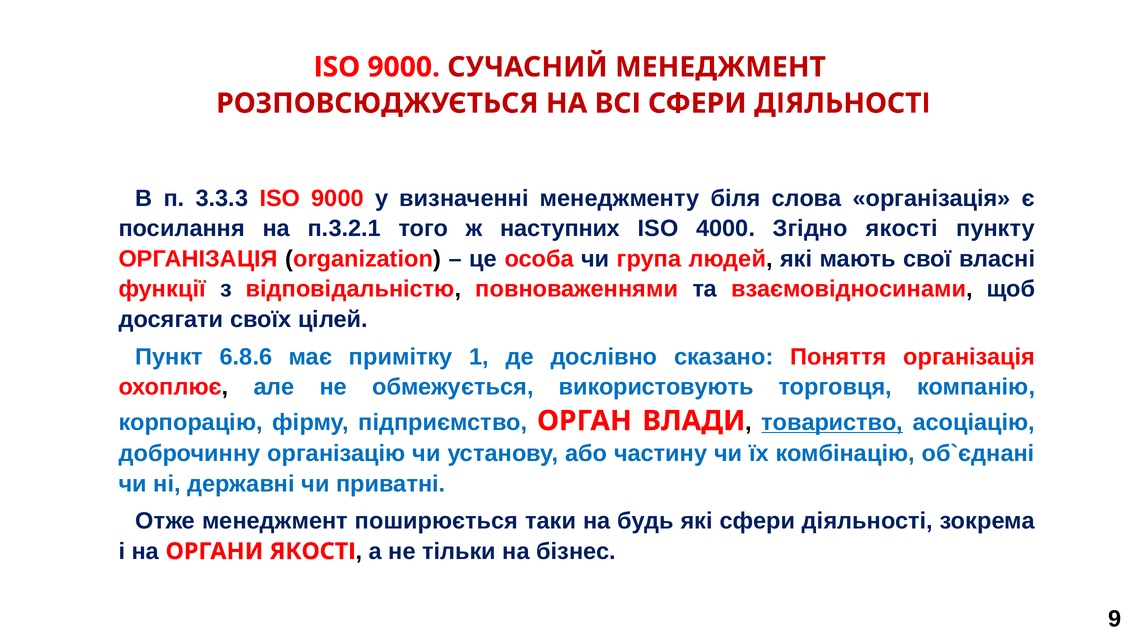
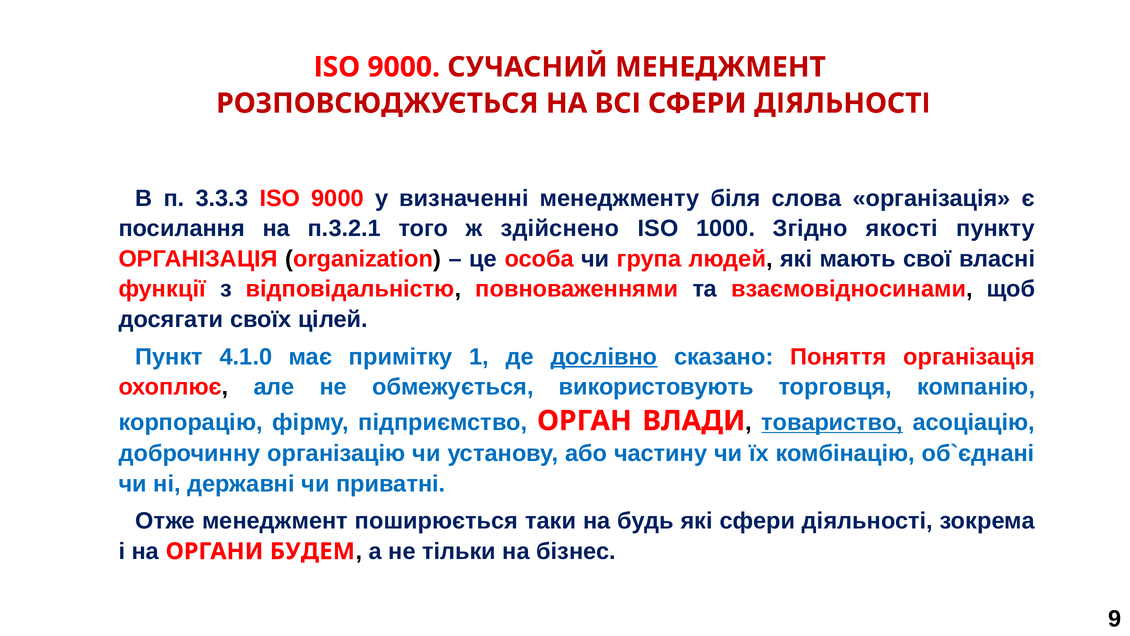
наступних: наступних -> здійснено
4000: 4000 -> 1000
6.8.6: 6.8.6 -> 4.1.0
дослівно underline: none -> present
ОРГАНИ ЯКОСТІ: ЯКОСТІ -> БУДЕМ
